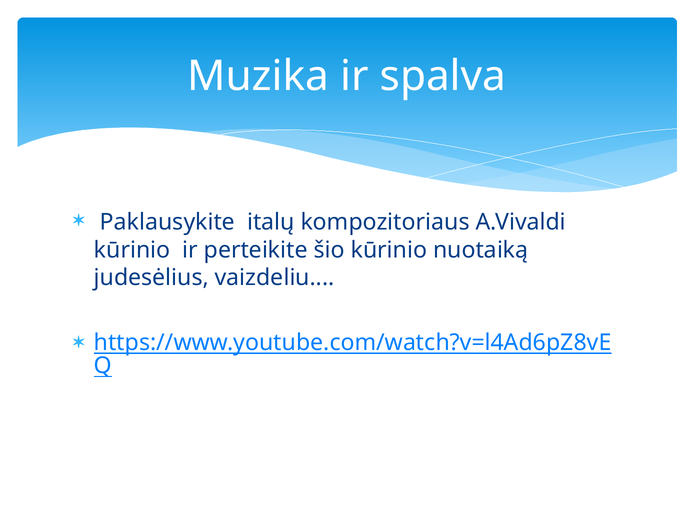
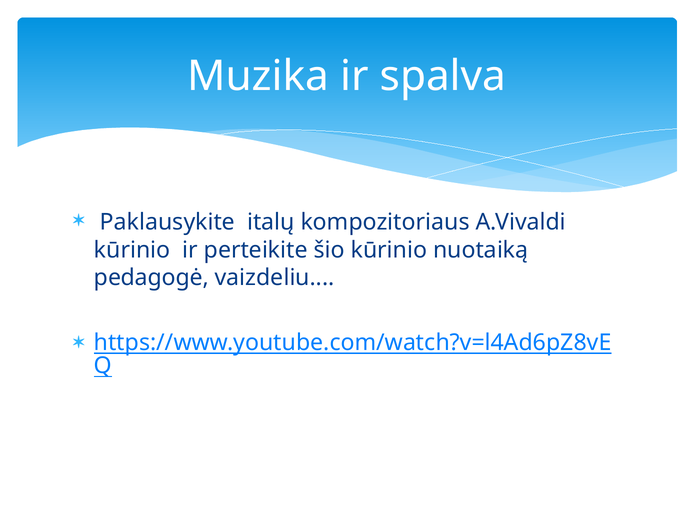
judesėlius: judesėlius -> pedagogė
